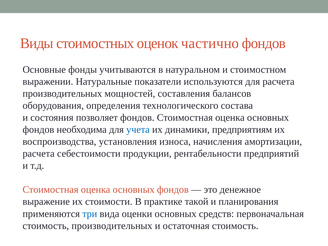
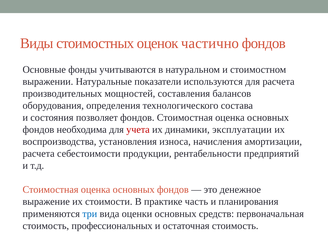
учета colour: blue -> red
предприятиям: предприятиям -> эксплуатации
такой: такой -> часть
стоимость производительных: производительных -> профессиональных
